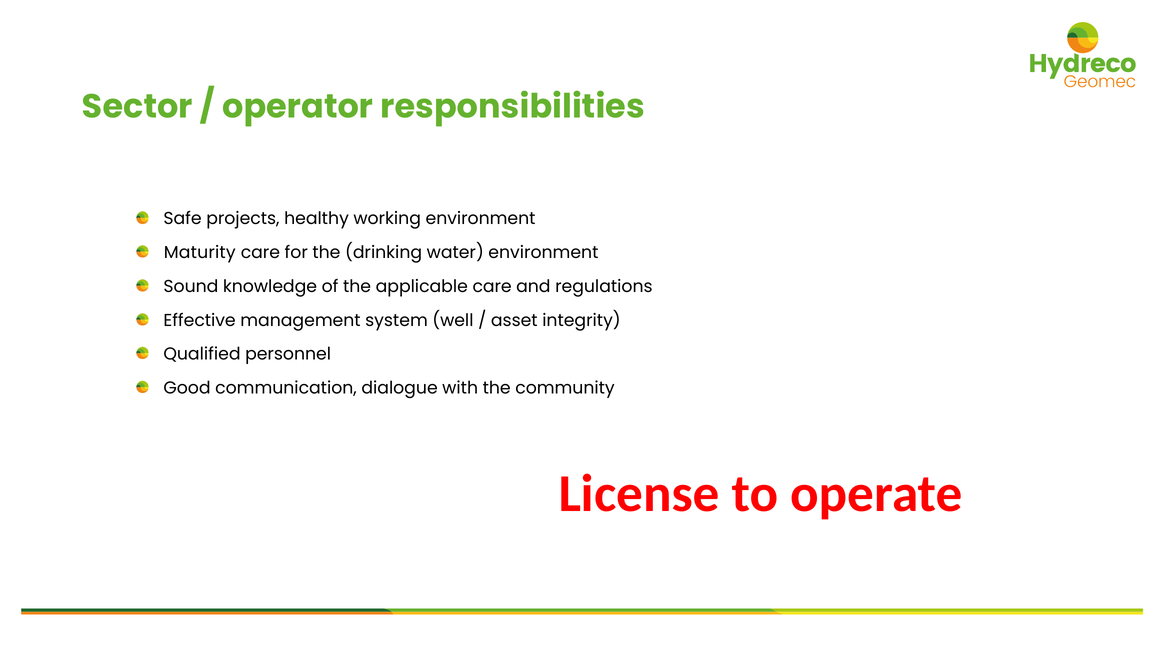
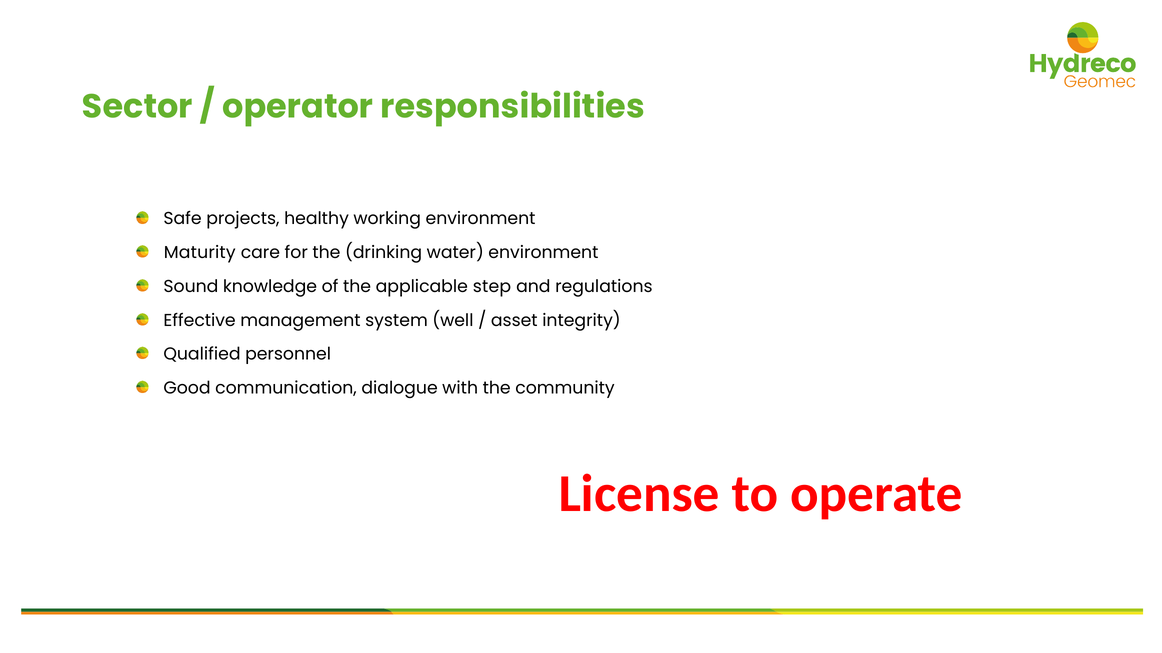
applicable care: care -> step
